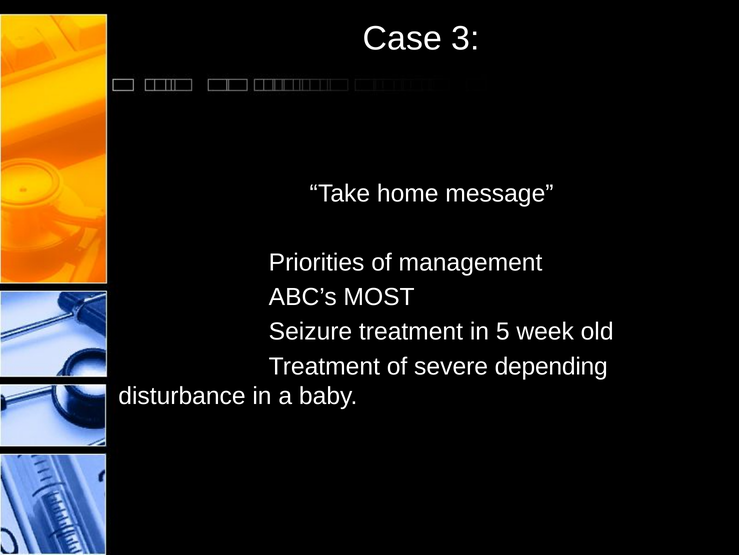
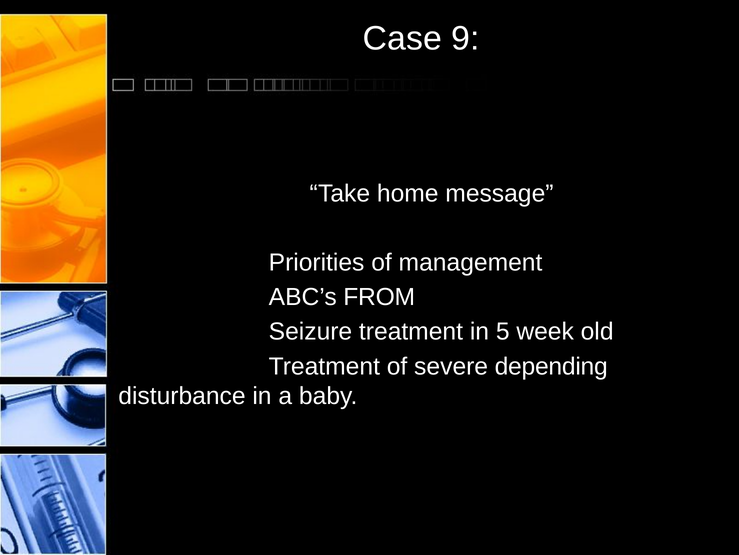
3: 3 -> 9
MOST: MOST -> FROM
